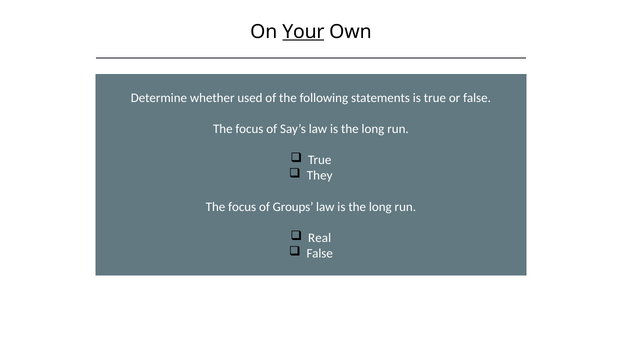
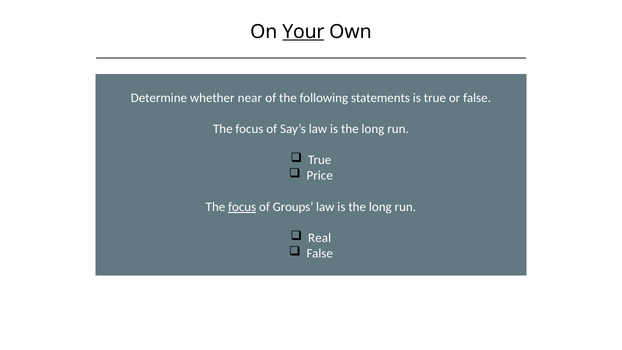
used: used -> near
They: They -> Price
focus at (242, 207) underline: none -> present
